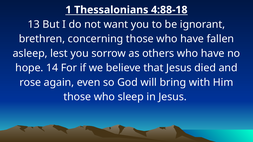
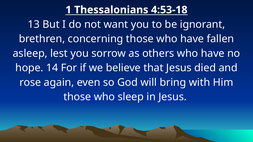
4:88-18: 4:88-18 -> 4:53-18
